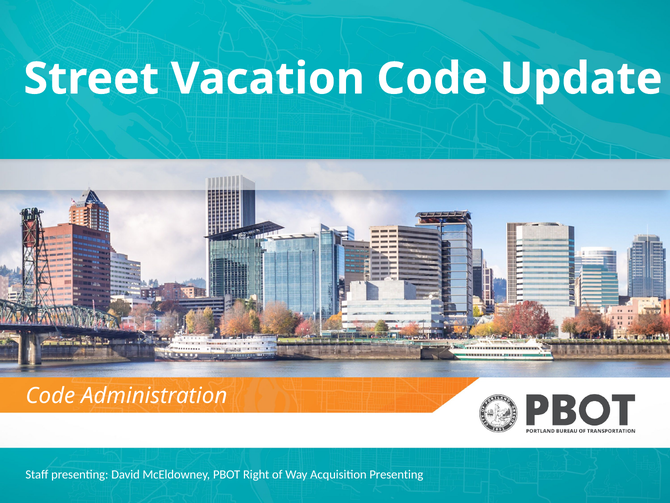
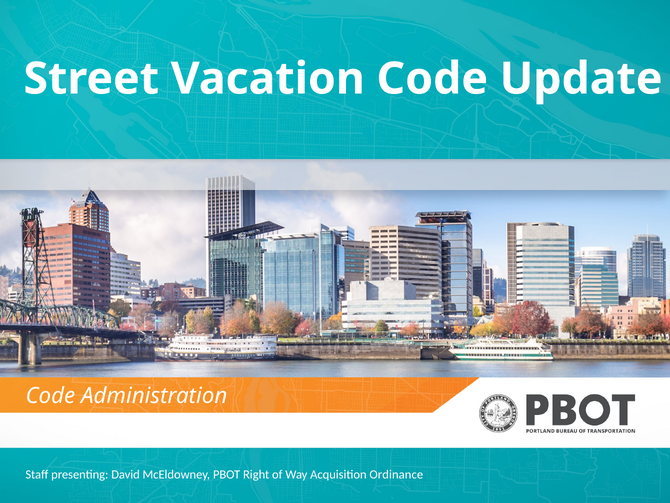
Acquisition Presenting: Presenting -> Ordinance
